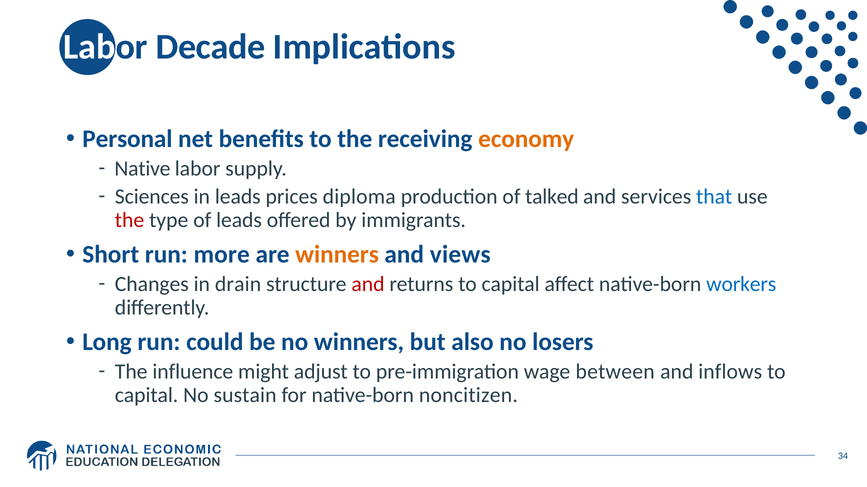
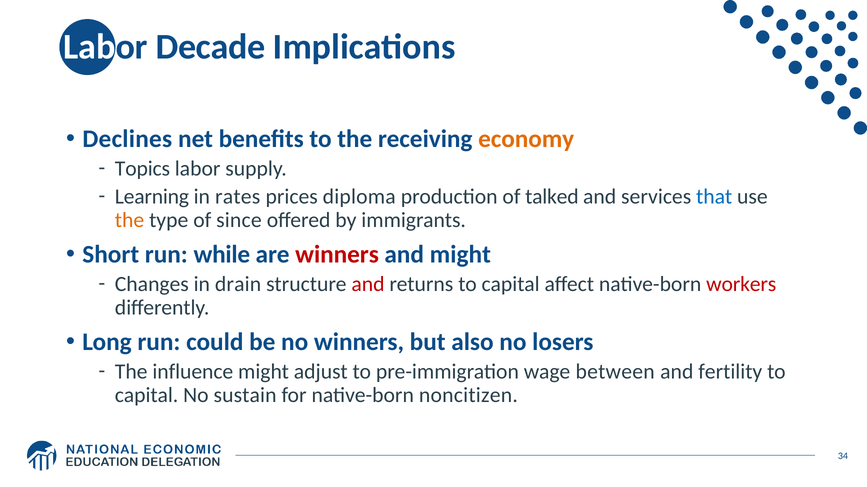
Personal: Personal -> Declines
Native: Native -> Topics
Sciences: Sciences -> Learning
in leads: leads -> rates
the at (130, 220) colour: red -> orange
of leads: leads -> since
more: more -> while
winners at (337, 255) colour: orange -> red
and views: views -> might
workers colour: blue -> red
inflows: inflows -> fertility
